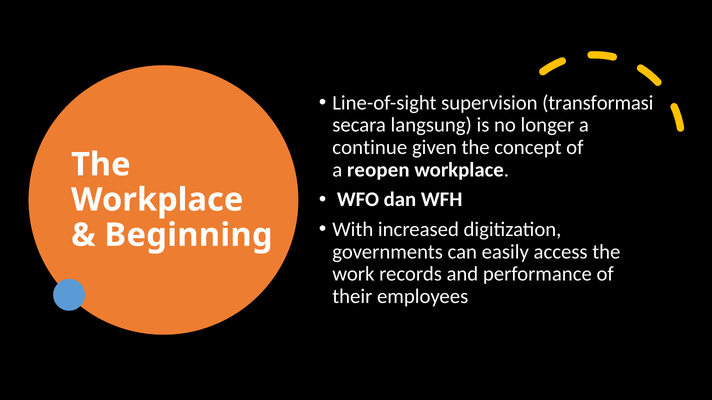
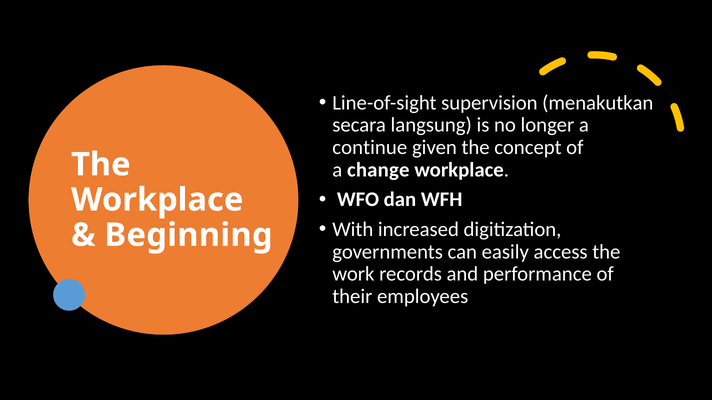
transformasi: transformasi -> menakutkan
reopen: reopen -> change
